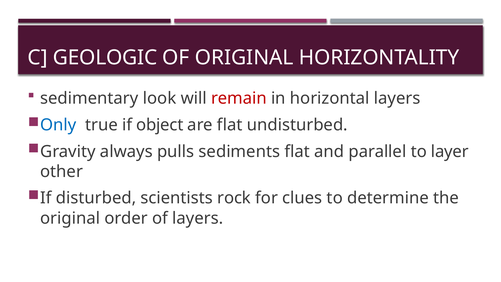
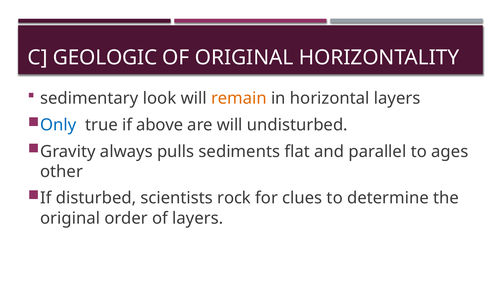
remain colour: red -> orange
object: object -> above
are flat: flat -> will
layer: layer -> ages
